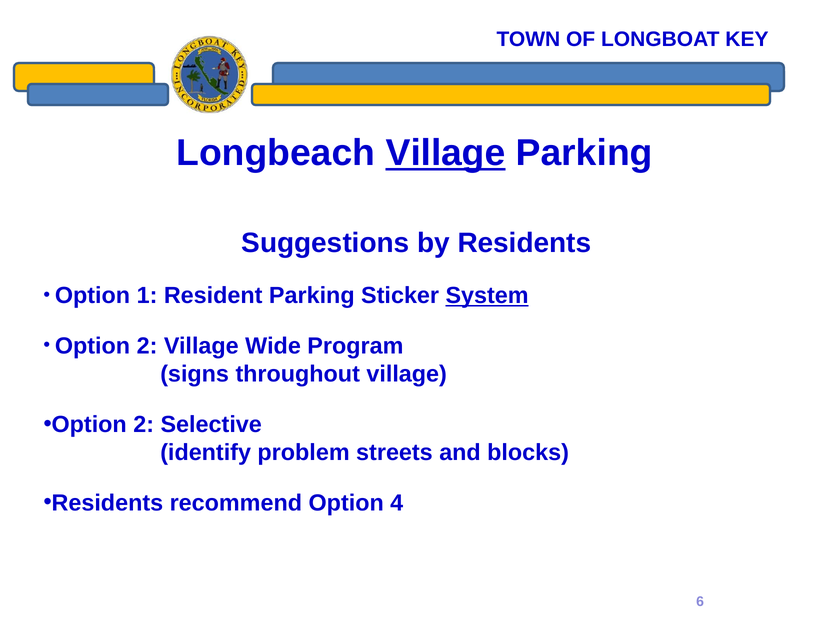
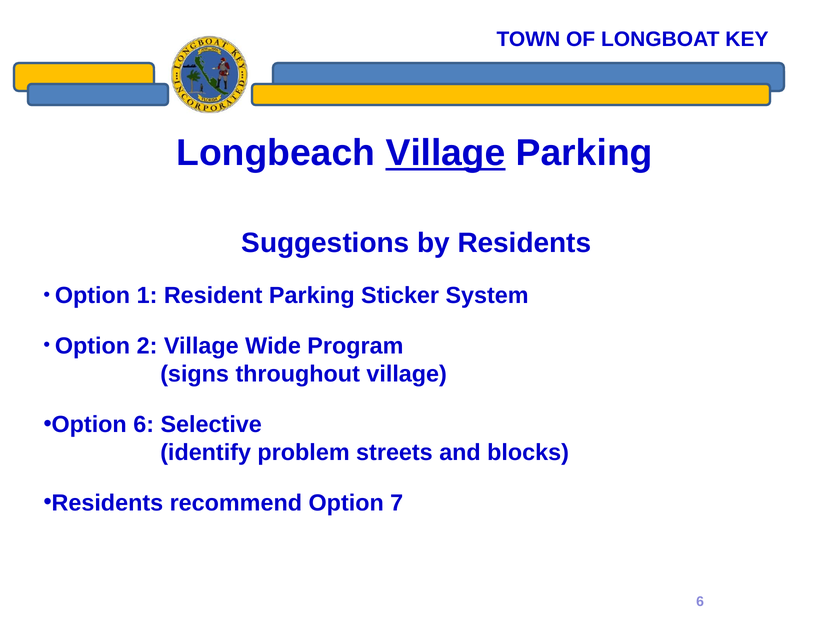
System underline: present -> none
2 at (144, 424): 2 -> 6
4: 4 -> 7
